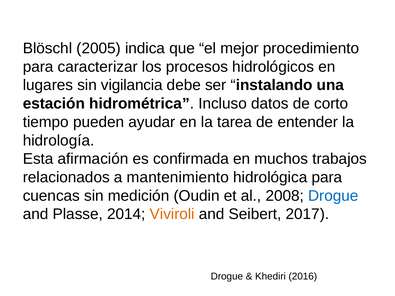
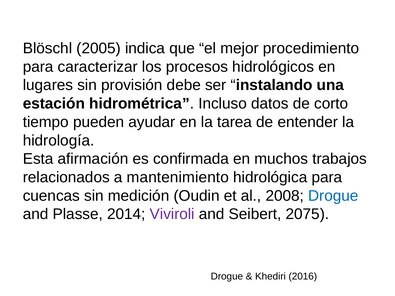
vigilancia: vigilancia -> provisión
Viviroli colour: orange -> purple
2017: 2017 -> 2075
